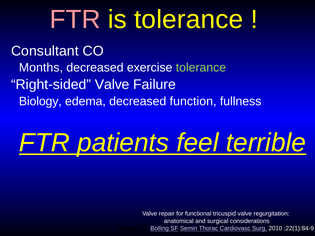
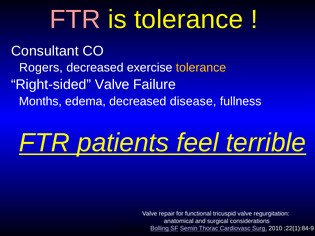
Months at (41, 68): Months -> Rogers
tolerance at (201, 68) colour: light green -> yellow
Biology: Biology -> Months
function: function -> disease
